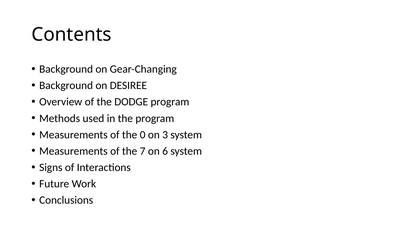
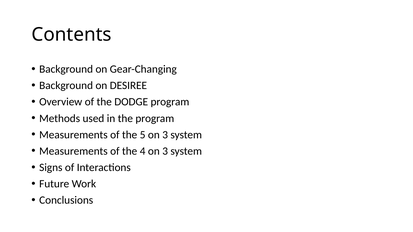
0: 0 -> 5
7: 7 -> 4
6 at (165, 151): 6 -> 3
